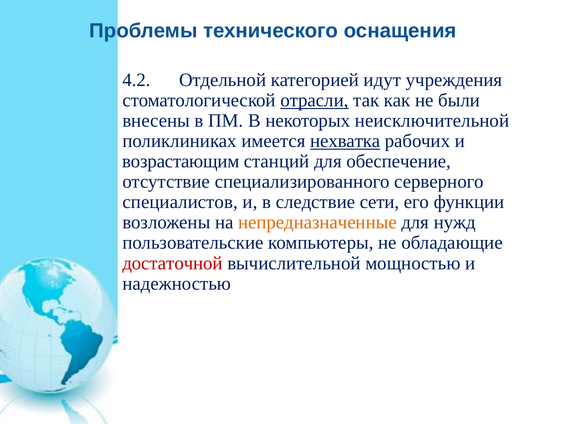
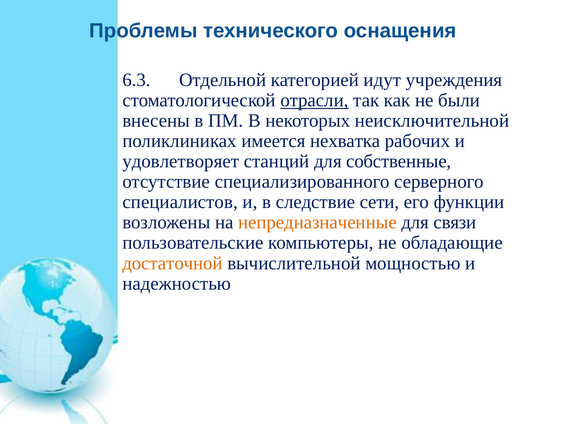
4.2: 4.2 -> 6.3
нехватка underline: present -> none
возрастающим: возрастающим -> удовлетворяет
обеспечение: обеспечение -> собственные
нужд: нужд -> связи
достаточной colour: red -> orange
